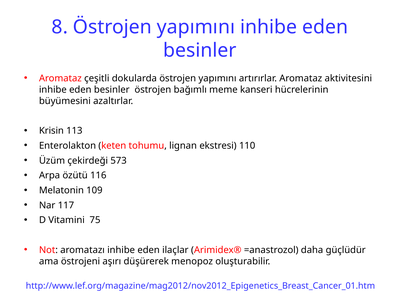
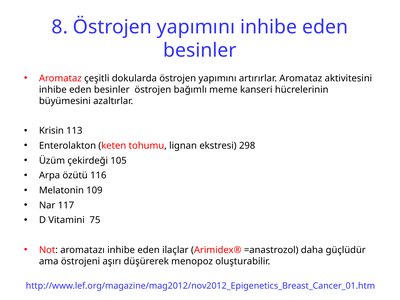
110: 110 -> 298
573: 573 -> 105
